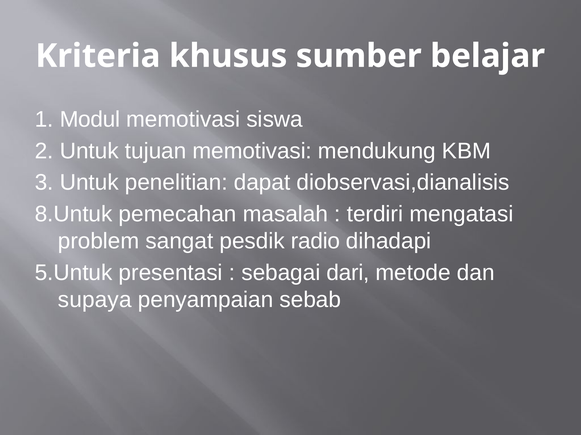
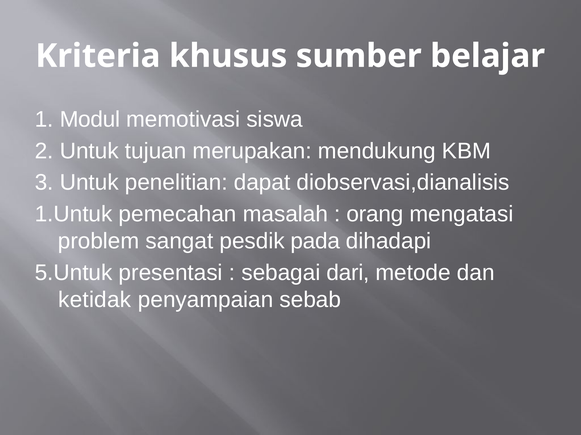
tujuan memotivasi: memotivasi -> merupakan
8.Untuk: 8.Untuk -> 1.Untuk
terdiri: terdiri -> orang
radio: radio -> pada
supaya: supaya -> ketidak
